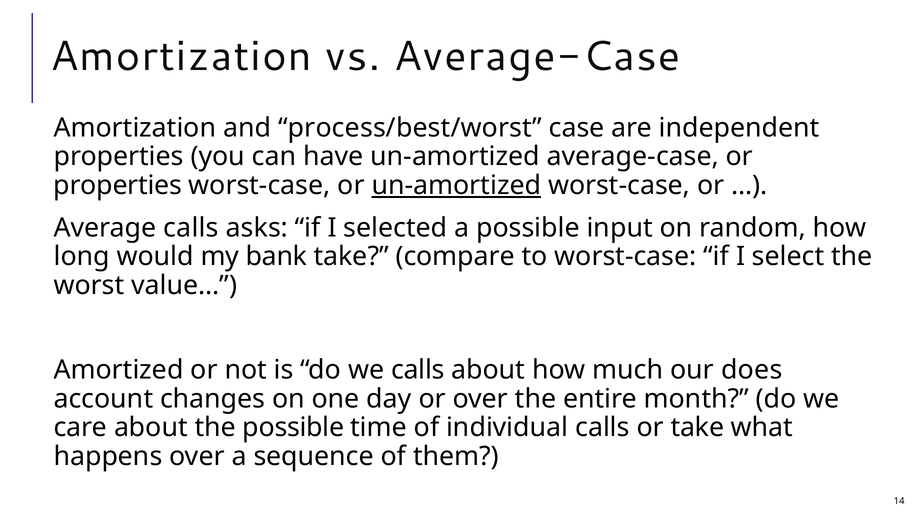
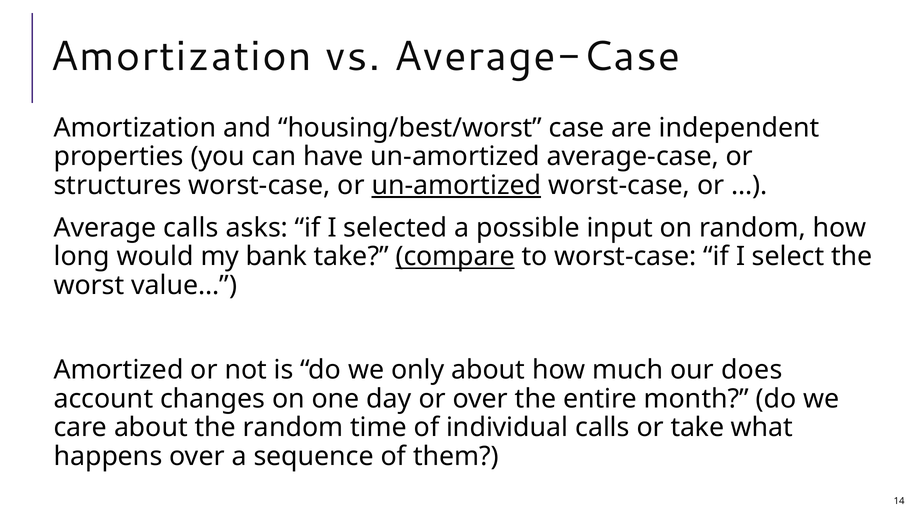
process/best/worst: process/best/worst -> housing/best/worst
properties at (118, 186): properties -> structures
compare underline: none -> present
we calls: calls -> only
the possible: possible -> random
